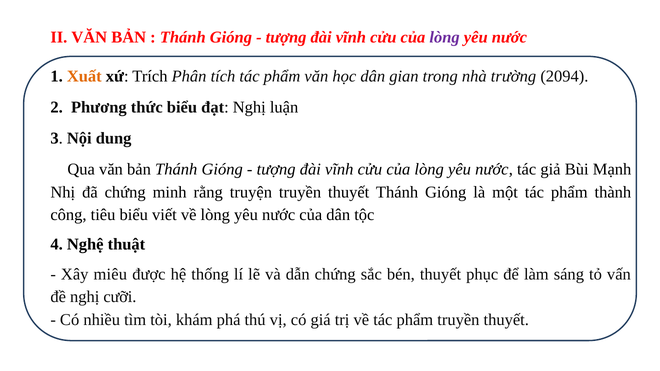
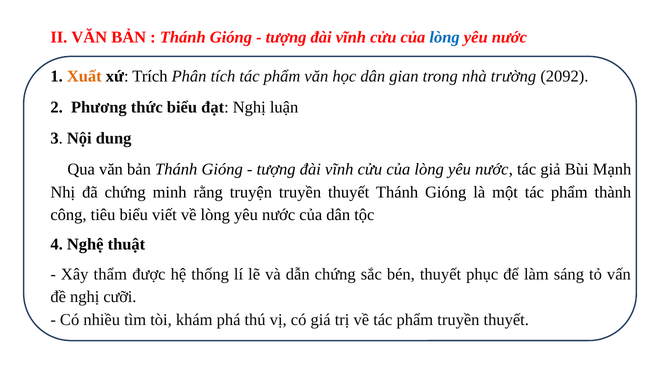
lòng at (445, 37) colour: purple -> blue
2094: 2094 -> 2092
miêu: miêu -> thẩm
